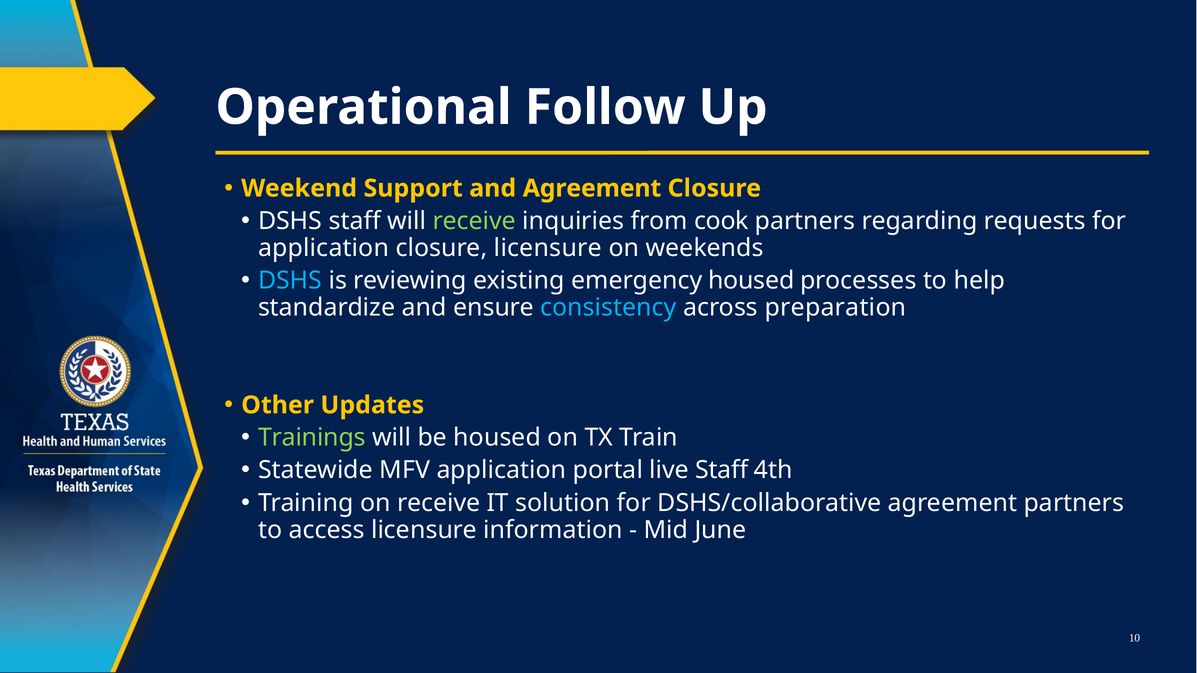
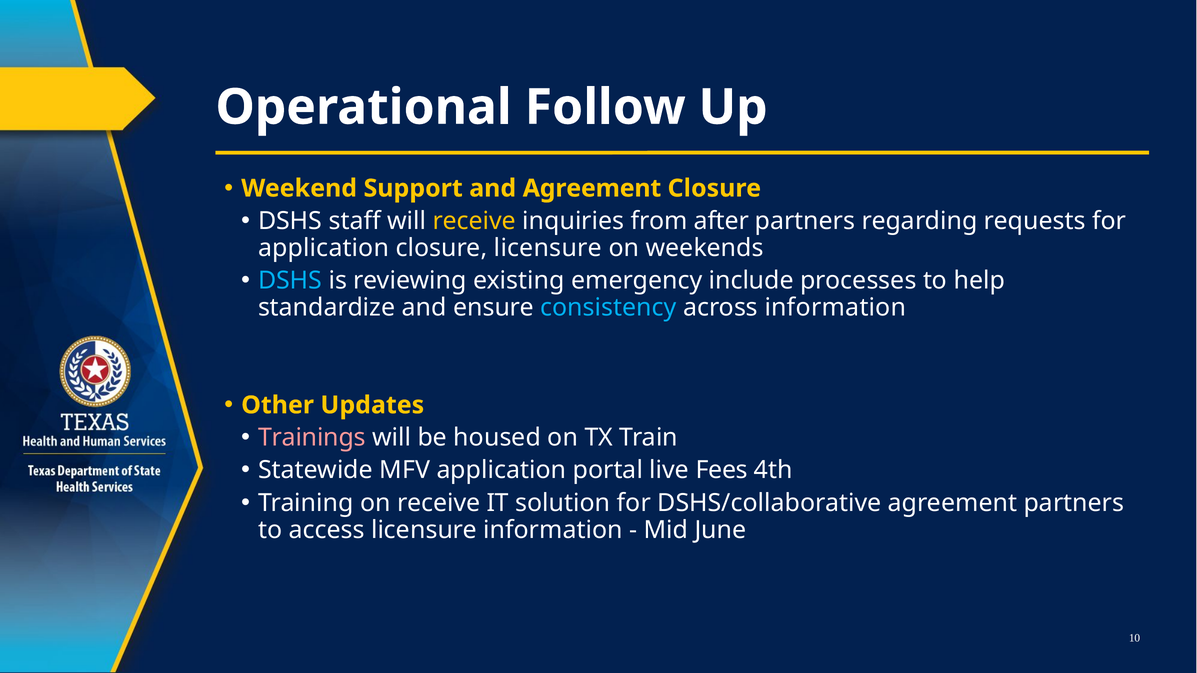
receive at (474, 221) colour: light green -> yellow
cook: cook -> after
emergency housed: housed -> include
across preparation: preparation -> information
Trainings colour: light green -> pink
live Staff: Staff -> Fees
